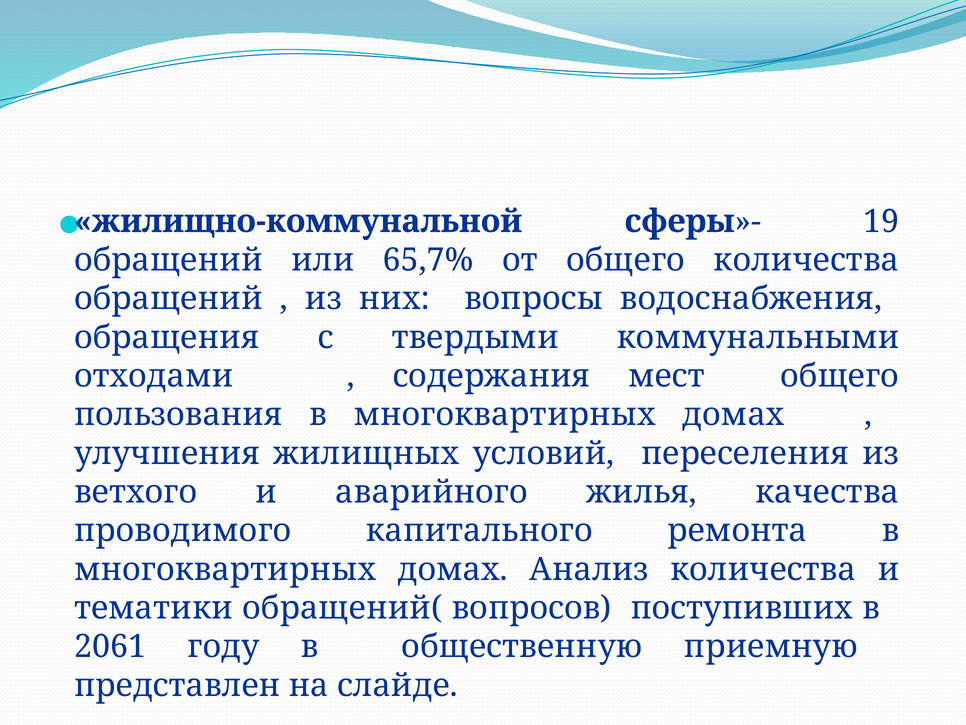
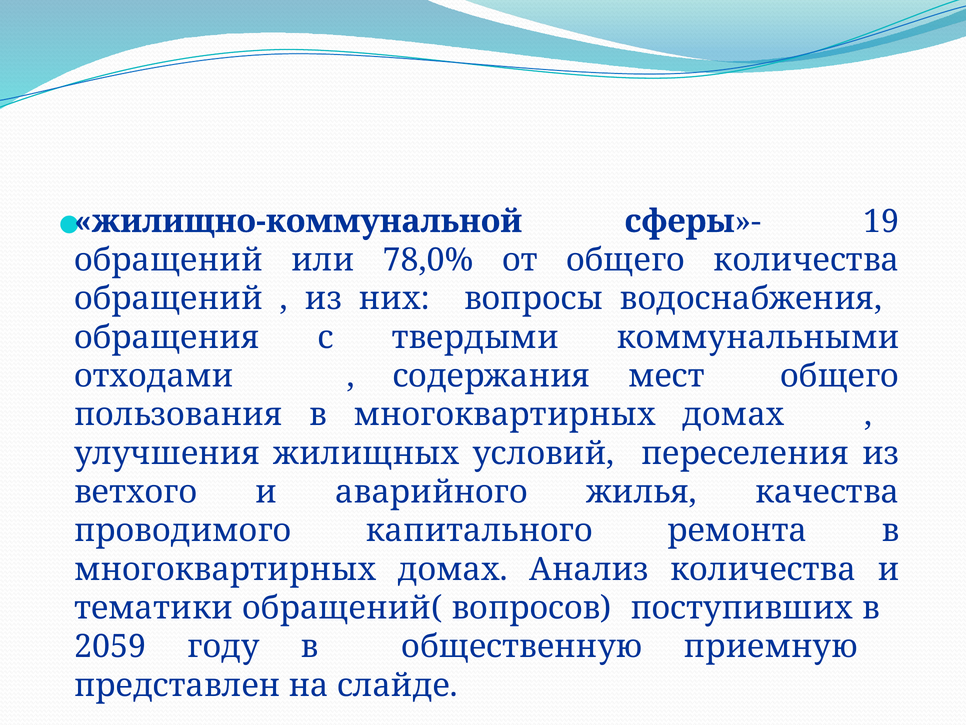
65,7%: 65,7% -> 78,0%
2061: 2061 -> 2059
